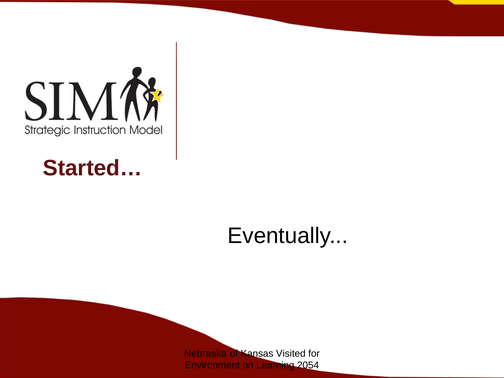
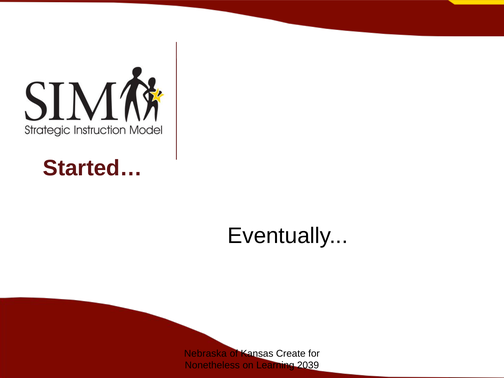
Visited: Visited -> Create
Environment: Environment -> Nonetheless
2054: 2054 -> 2039
